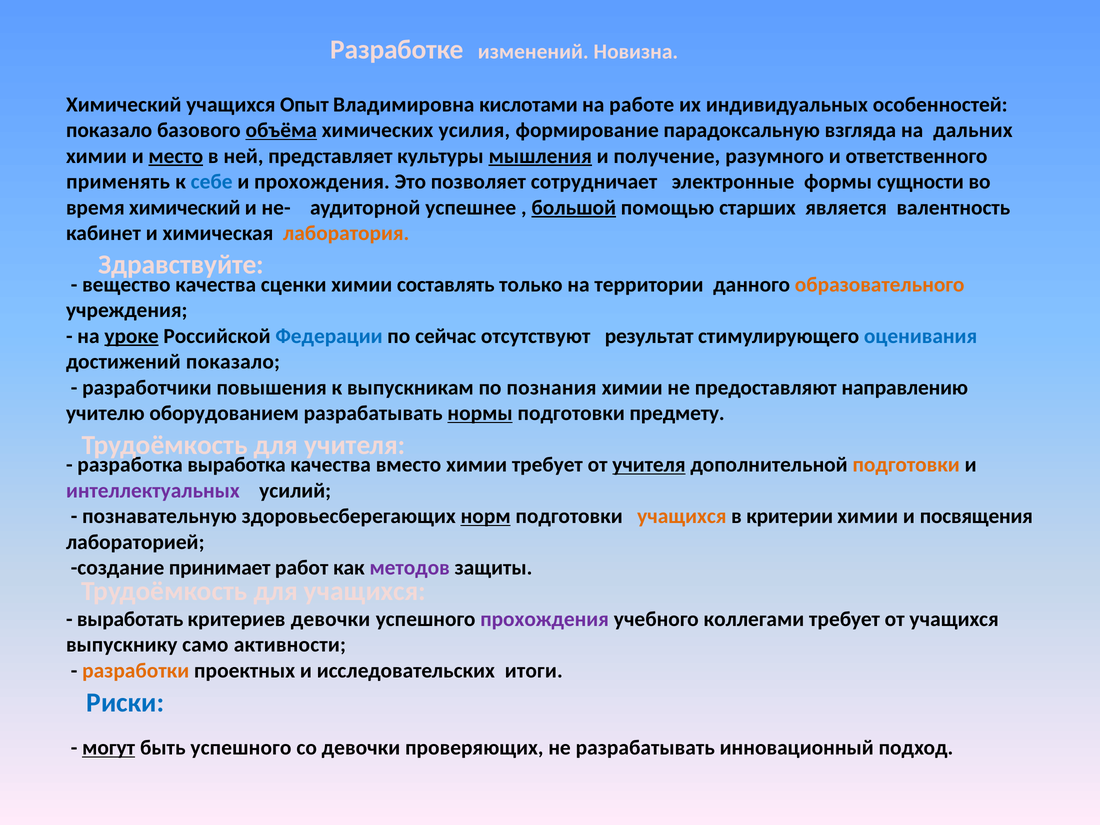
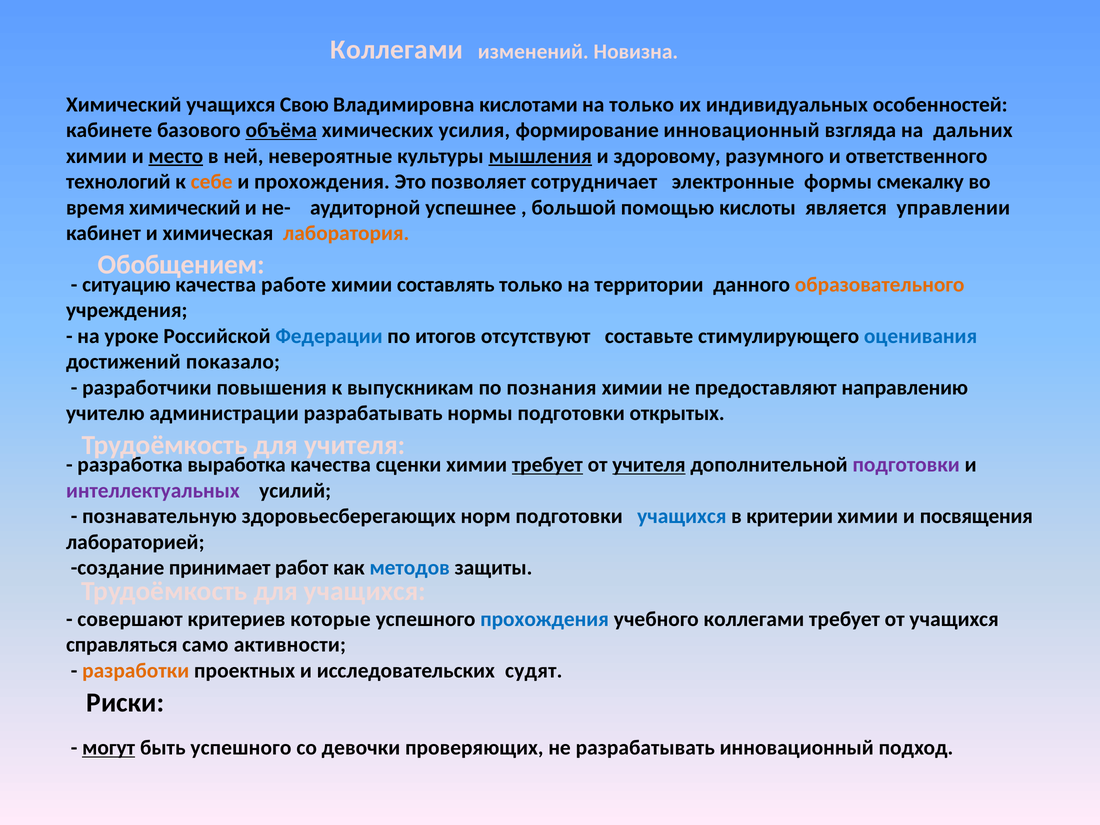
Разработке at (397, 50): Разработке -> Коллегами
Опыт: Опыт -> Свою
на работе: работе -> только
показало at (109, 130): показало -> кабинете
формирование парадоксальную: парадоксальную -> инновационный
представляет: представляет -> невероятные
получение: получение -> здоровому
применять: применять -> технологий
себе colour: blue -> orange
сущности: сущности -> смекалку
большой underline: present -> none
старших: старших -> кислоты
валентность: валентность -> управлении
Здравствуйте: Здравствуйте -> Обобщением
вещество: вещество -> ситуацию
сценки: сценки -> работе
уроке underline: present -> none
сейчас: сейчас -> итогов
результат: результат -> составьте
оборудованием: оборудованием -> администрации
нормы underline: present -> none
предмету: предмету -> открытых
вместо: вместо -> сценки
требует at (547, 465) underline: none -> present
подготовки at (906, 465) colour: orange -> purple
норм underline: present -> none
учащихся at (682, 516) colour: orange -> blue
методов colour: purple -> blue
выработать: выработать -> совершают
критериев девочки: девочки -> которые
прохождения at (545, 619) colour: purple -> blue
выпускнику: выпускнику -> справляться
итоги: итоги -> судят
Риски colour: blue -> black
